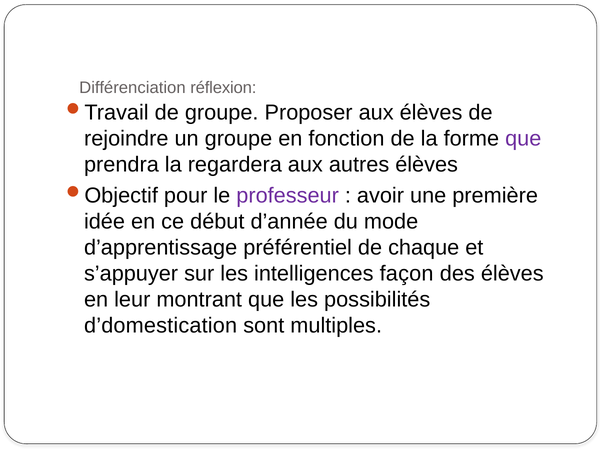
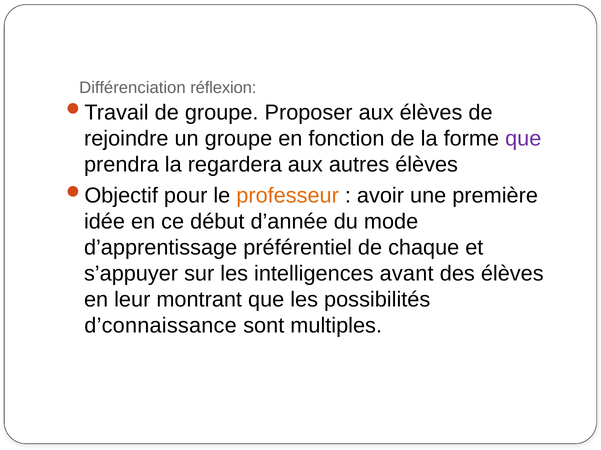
professeur colour: purple -> orange
façon: façon -> avant
d’domestication: d’domestication -> d’connaissance
